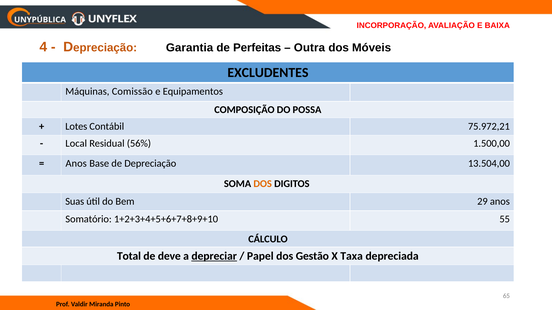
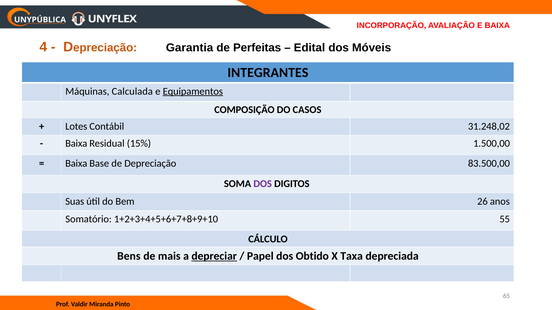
Outra: Outra -> Edital
EXCLUDENTES: EXCLUDENTES -> INTEGRANTES
Comissão: Comissão -> Calculada
Equipamentos underline: none -> present
POSSA: POSSA -> CASOS
75.972,21: 75.972,21 -> 31.248,02
Local at (76, 144): Local -> Baixa
56%: 56% -> 15%
Anos at (76, 164): Anos -> Baixa
13.504,00: 13.504,00 -> 83.500,00
DOS at (263, 184) colour: orange -> purple
29: 29 -> 26
Total: Total -> Bens
deve: deve -> mais
Gestão: Gestão -> Obtido
